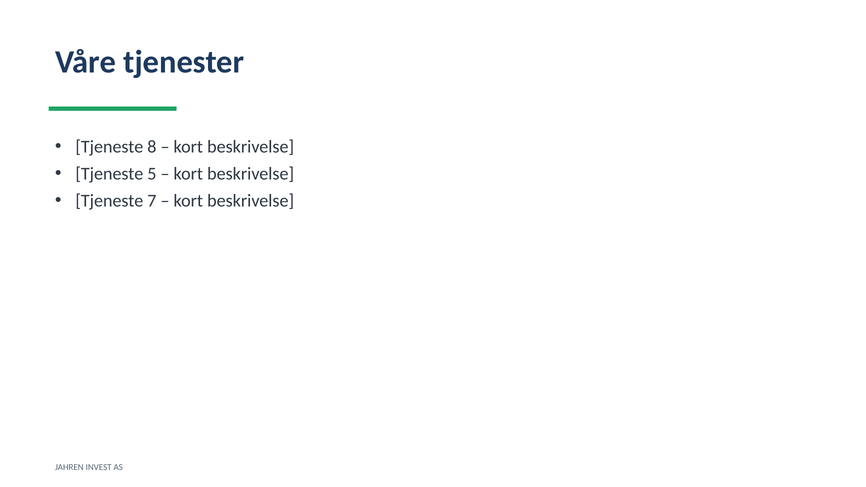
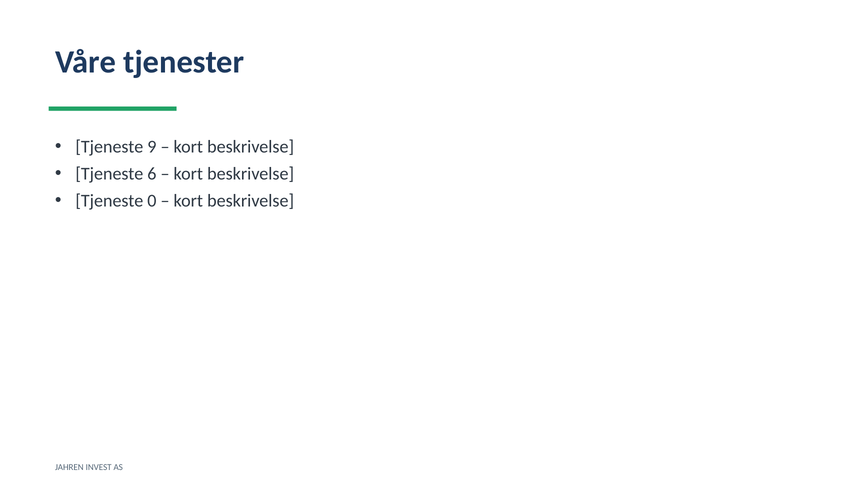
8: 8 -> 9
5: 5 -> 6
7: 7 -> 0
